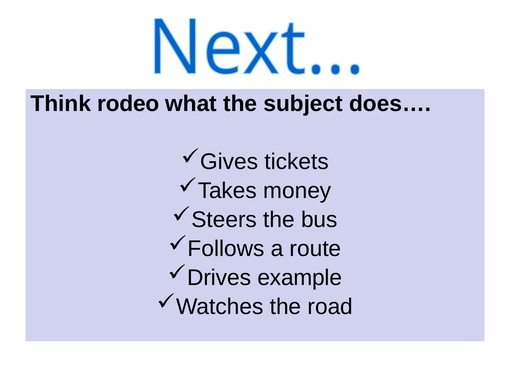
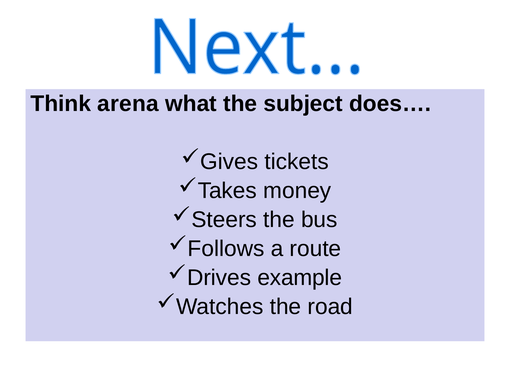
rodeo: rodeo -> arena
